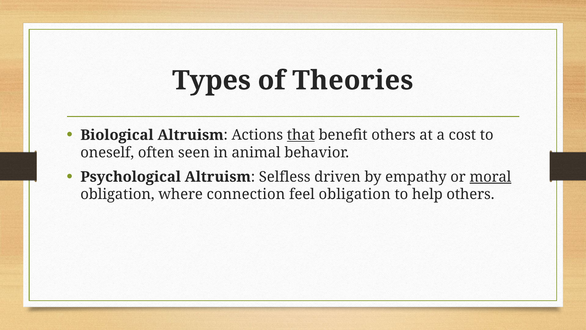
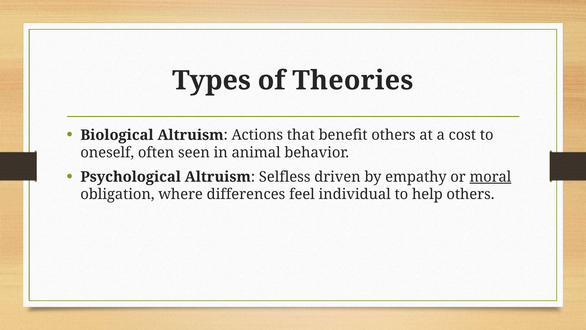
that underline: present -> none
connection: connection -> differences
feel obligation: obligation -> individual
